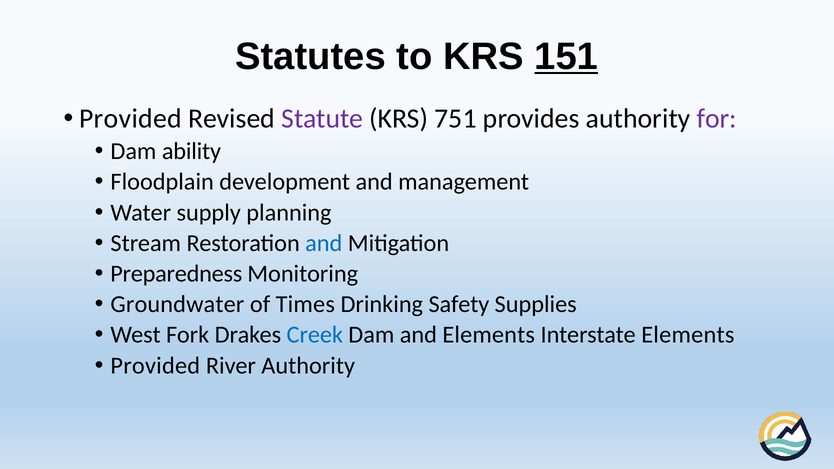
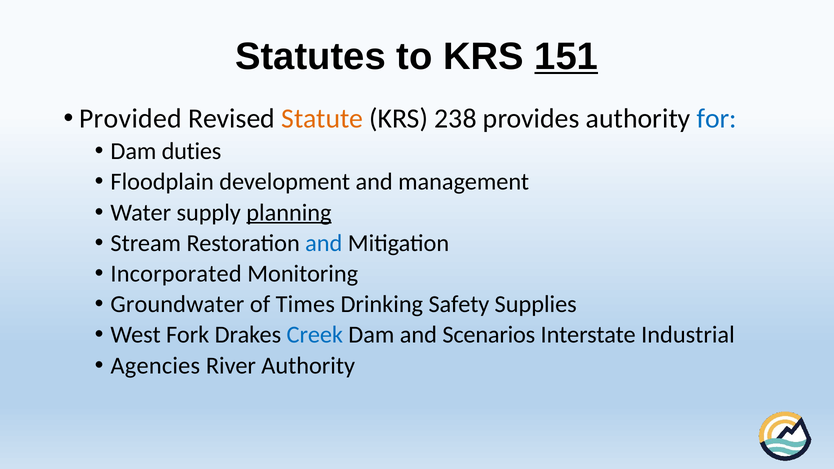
Statute colour: purple -> orange
751: 751 -> 238
for colour: purple -> blue
ability: ability -> duties
planning underline: none -> present
Preparedness: Preparedness -> Incorporated
and Elements: Elements -> Scenarios
Interstate Elements: Elements -> Industrial
Provided at (155, 366): Provided -> Agencies
